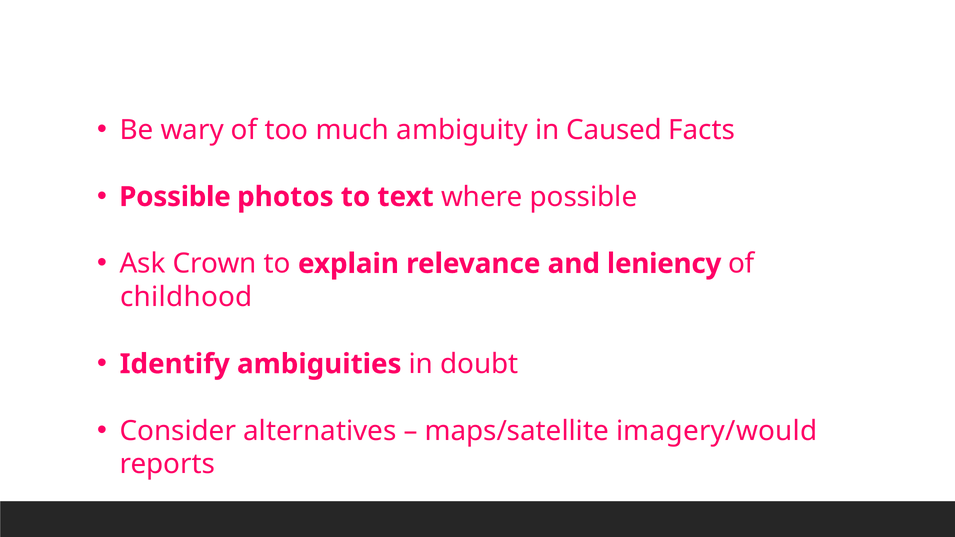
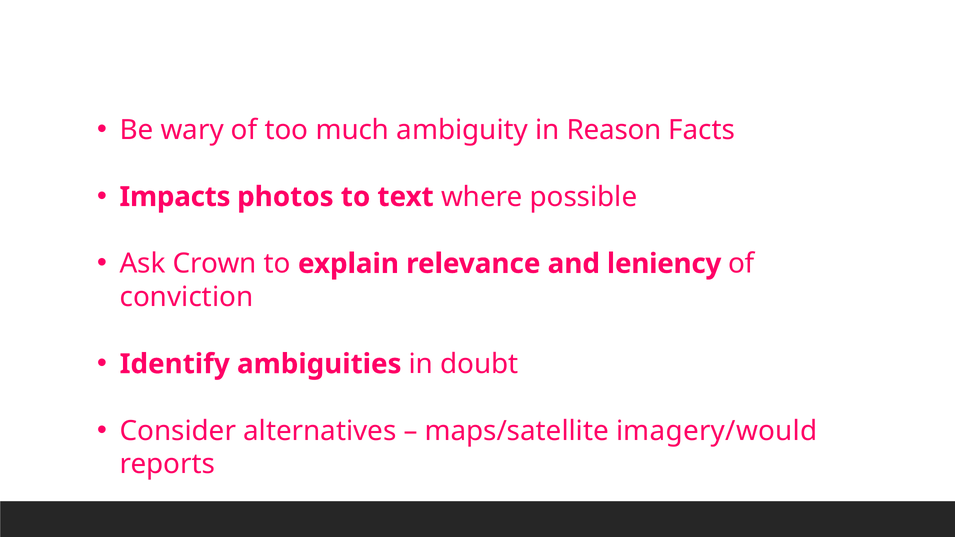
Caused: Caused -> Reason
Possible at (175, 197): Possible -> Impacts
childhood: childhood -> conviction
